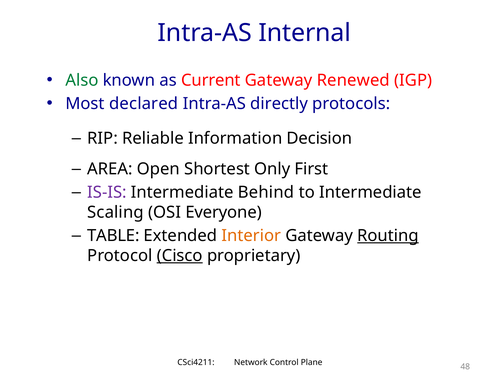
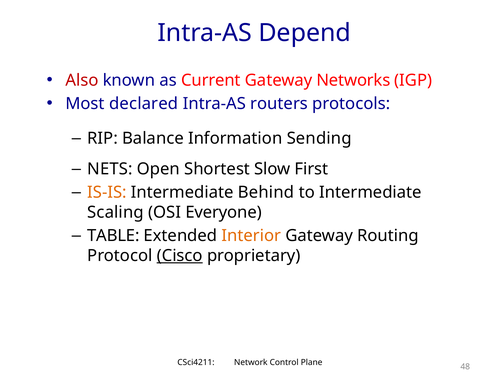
Internal: Internal -> Depend
Also colour: green -> red
Renewed: Renewed -> Networks
directly: directly -> routers
Reliable: Reliable -> Balance
Decision: Decision -> Sending
AREA: AREA -> NETS
Only: Only -> Slow
IS-IS colour: purple -> orange
Routing underline: present -> none
